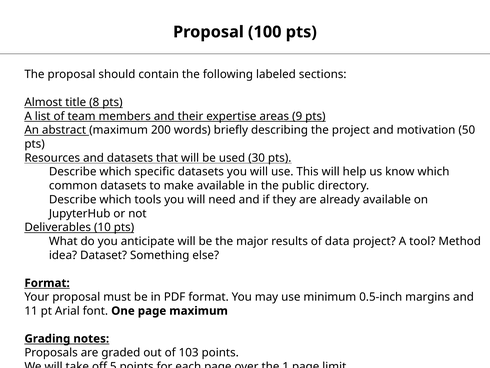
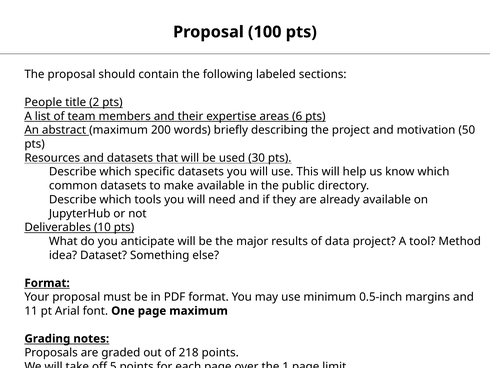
Almost: Almost -> People
8: 8 -> 2
9: 9 -> 6
103: 103 -> 218
